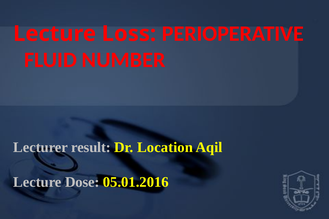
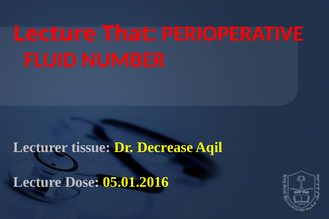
Loss: Loss -> That
result: result -> tissue
Location: Location -> Decrease
